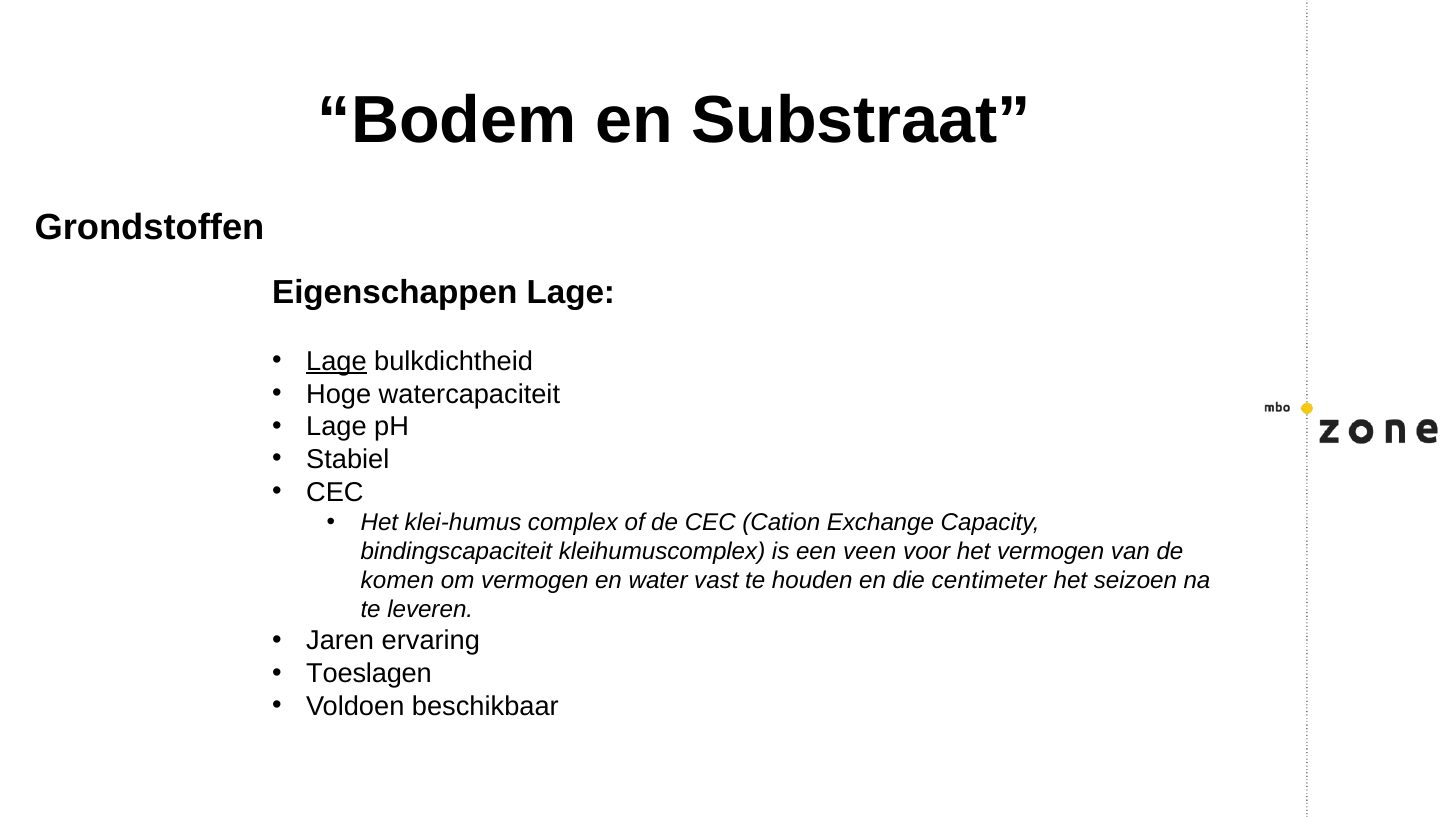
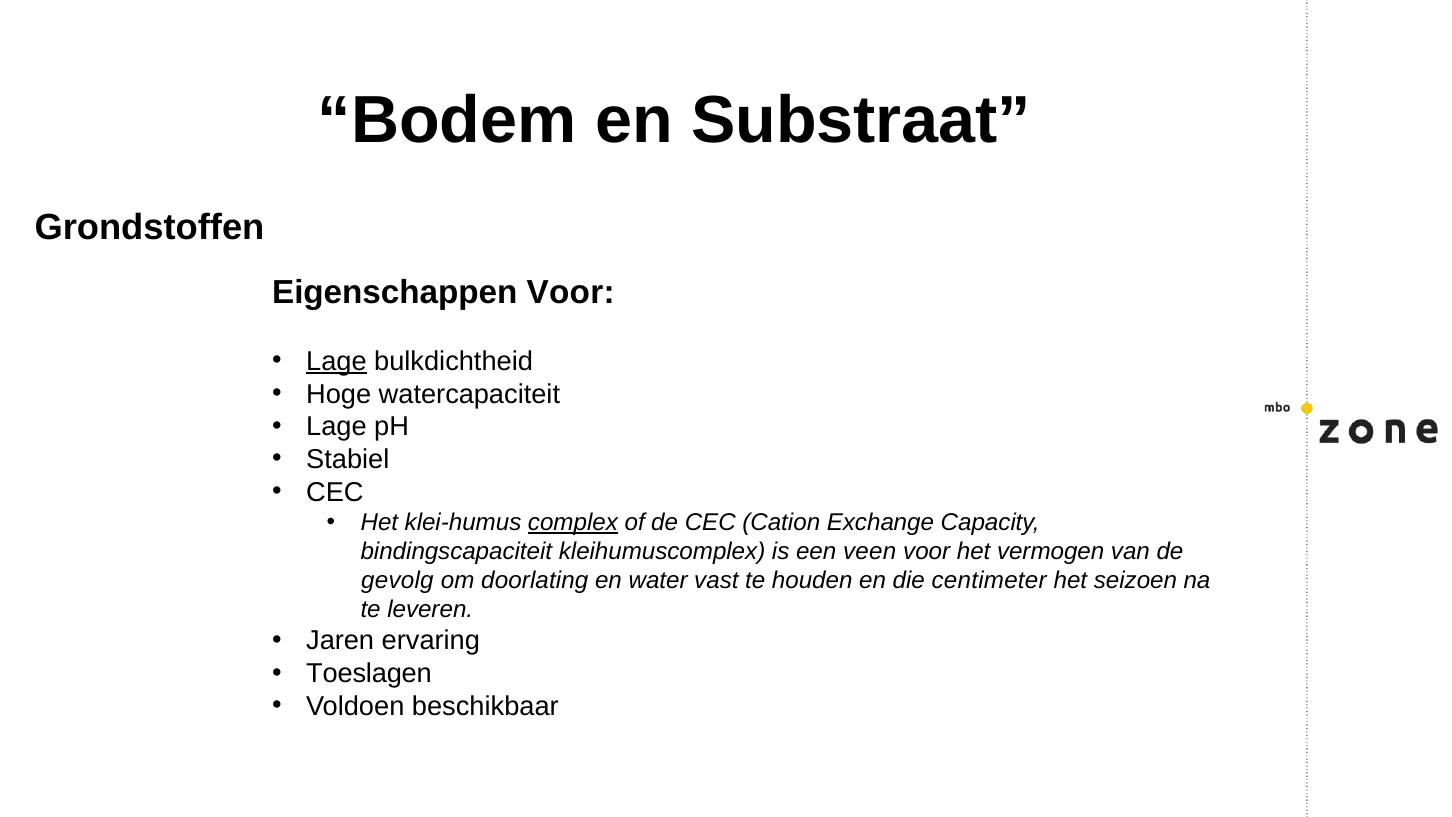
Eigenschappen Lage: Lage -> Voor
complex underline: none -> present
komen: komen -> gevolg
om vermogen: vermogen -> doorlating
